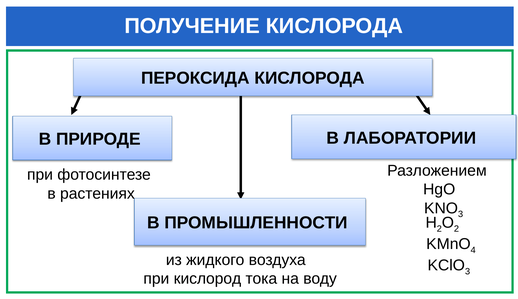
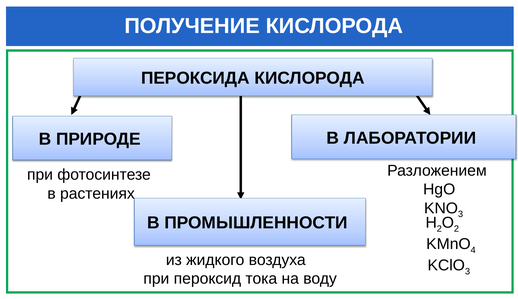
кислород: кислород -> пероксид
